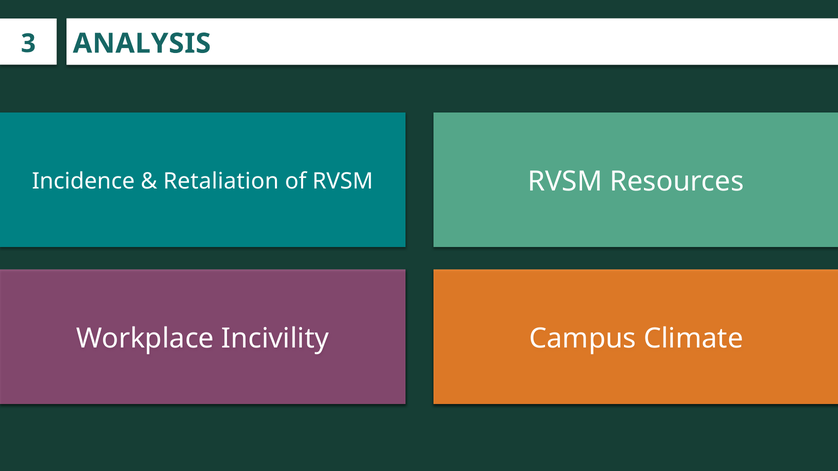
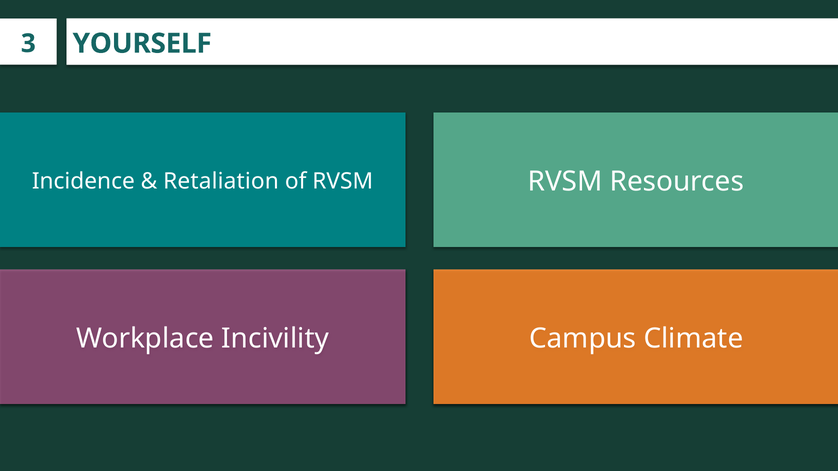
ANALYSIS: ANALYSIS -> YOURSELF
